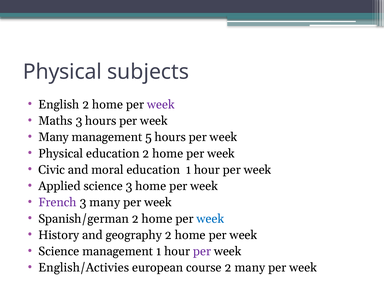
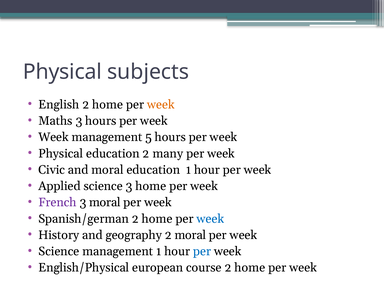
week at (161, 105) colour: purple -> orange
Many at (54, 137): Many -> Week
education 2 home: home -> many
3 many: many -> moral
geography 2 home: home -> moral
per at (202, 251) colour: purple -> blue
English/Activies: English/Activies -> English/Physical
course 2 many: many -> home
